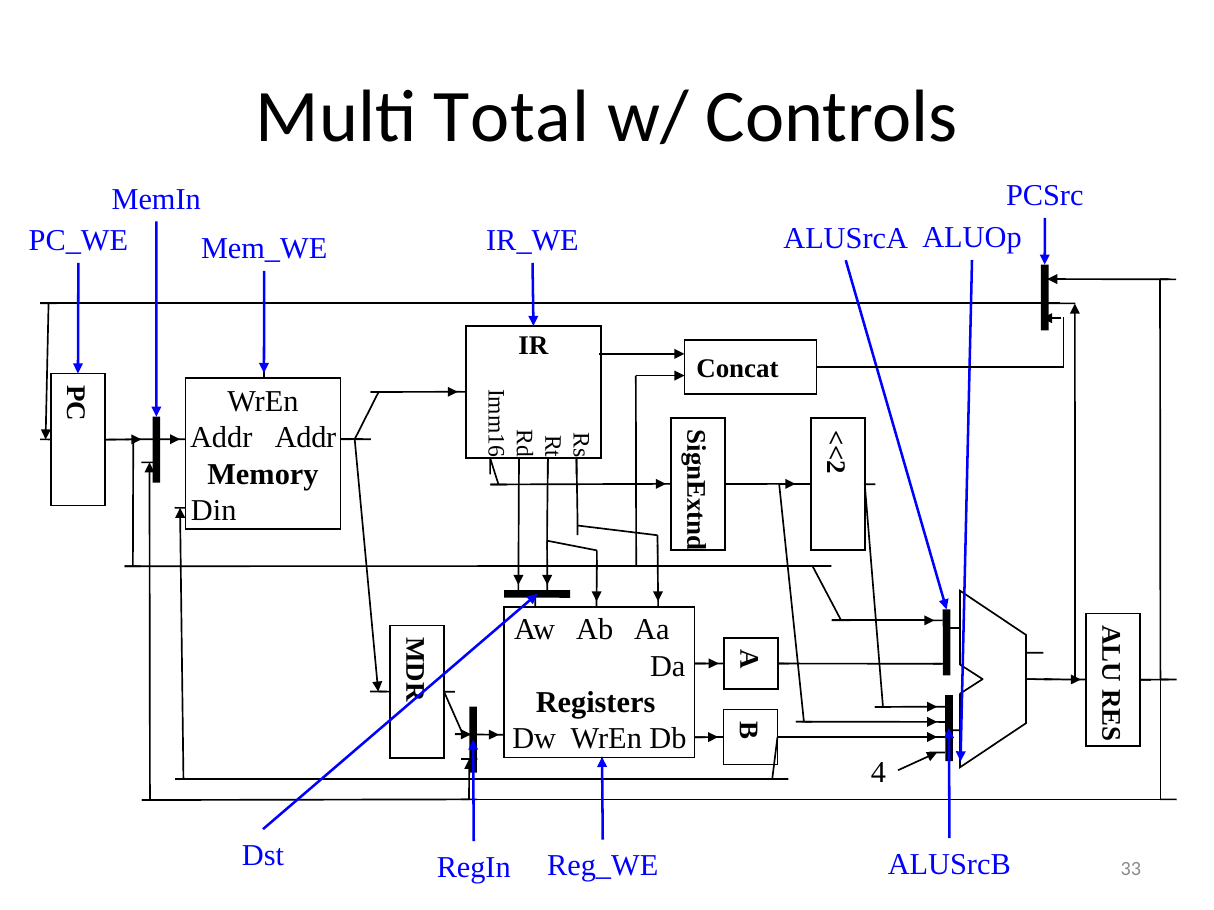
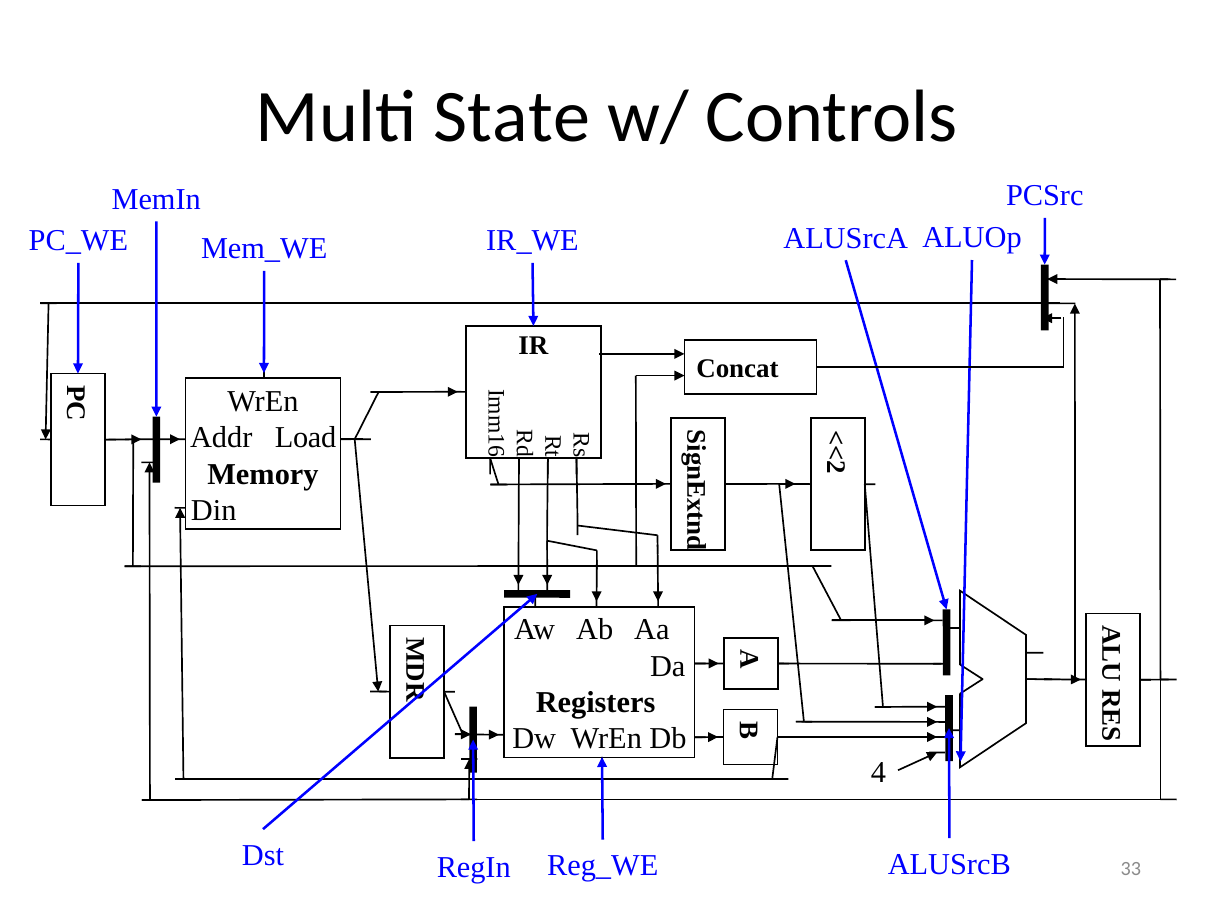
Total: Total -> State
Addr Addr: Addr -> Load
